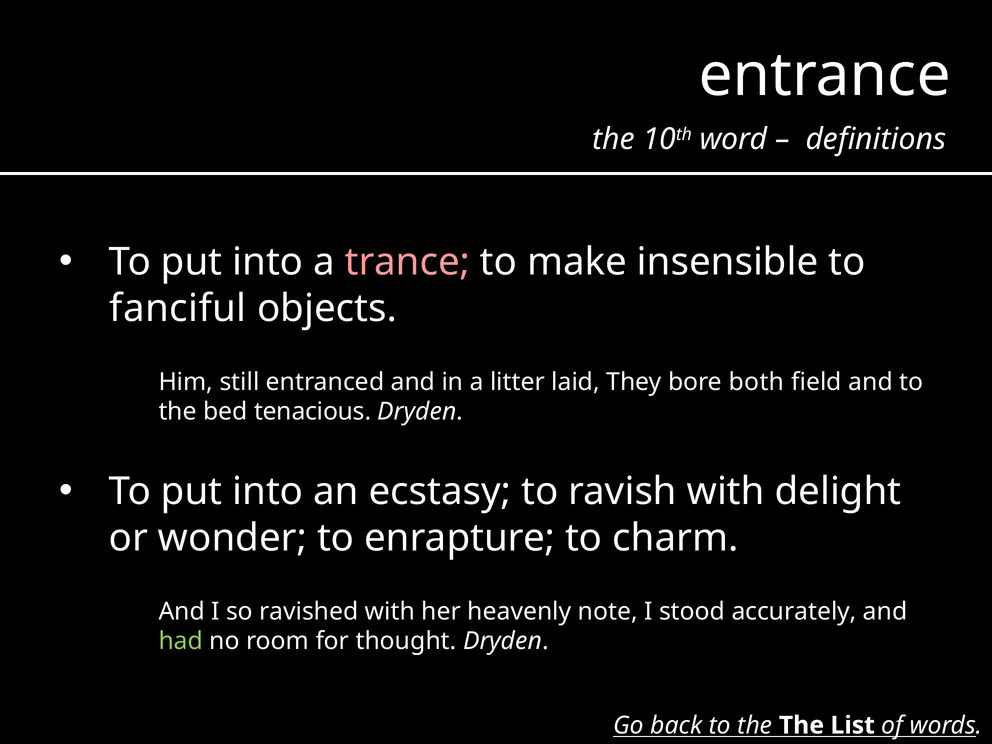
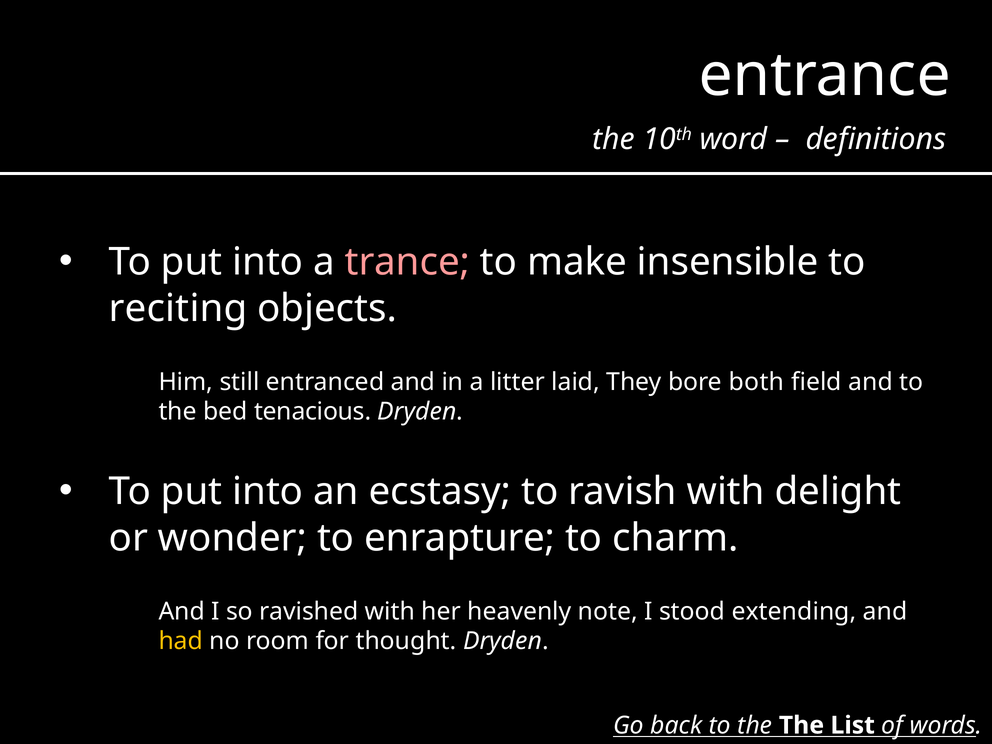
fanciful: fanciful -> reciting
accurately: accurately -> extending
had colour: light green -> yellow
